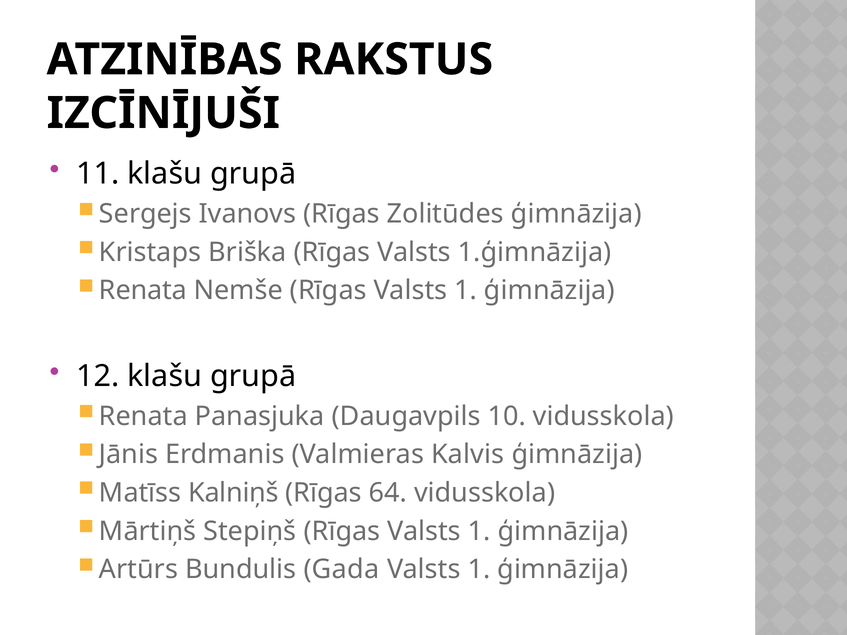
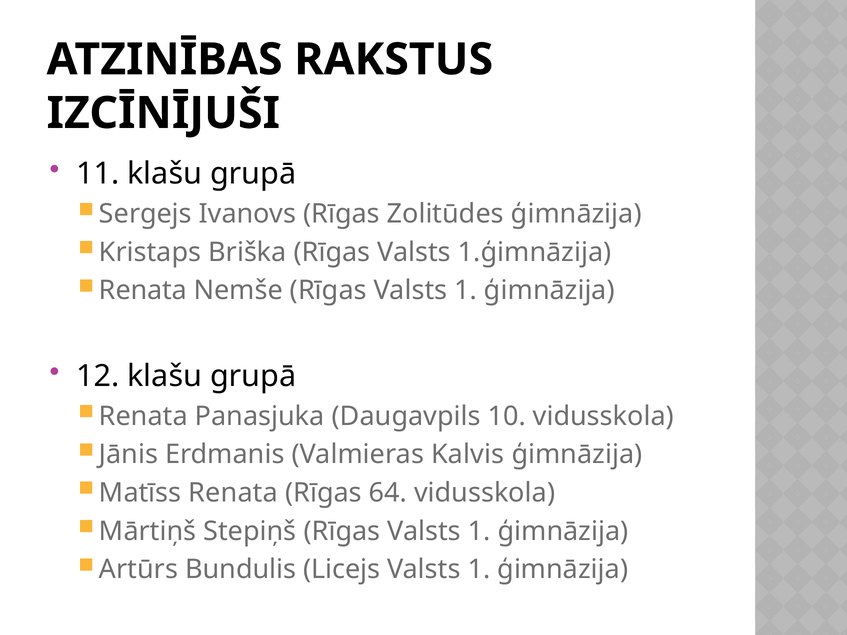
Matīss Kalniņš: Kalniņš -> Renata
Gada: Gada -> Licejs
